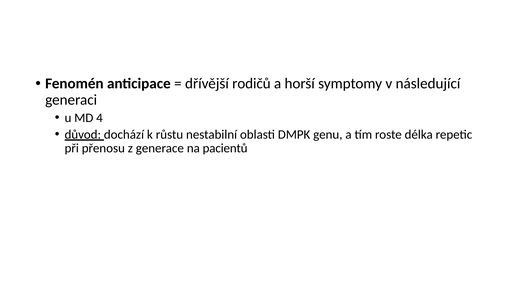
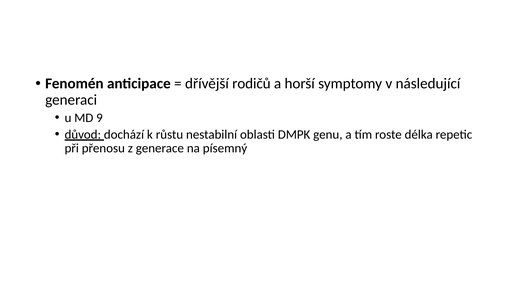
4: 4 -> 9
pacientů: pacientů -> písemný
